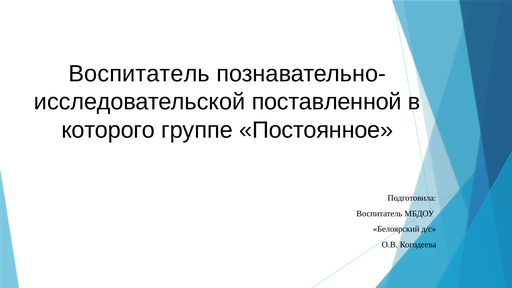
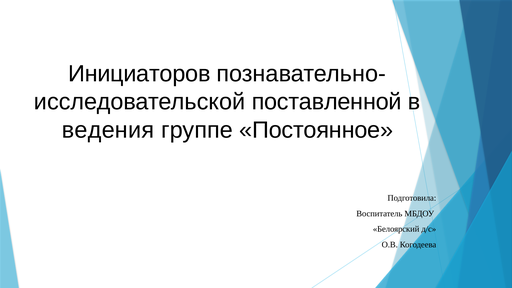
Воспитатель at (139, 74): Воспитатель -> Инициаторов
которого: которого -> ведения
